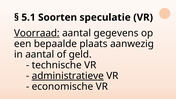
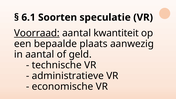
5.1: 5.1 -> 6.1
gegevens: gegevens -> kwantiteit
administratieve underline: present -> none
